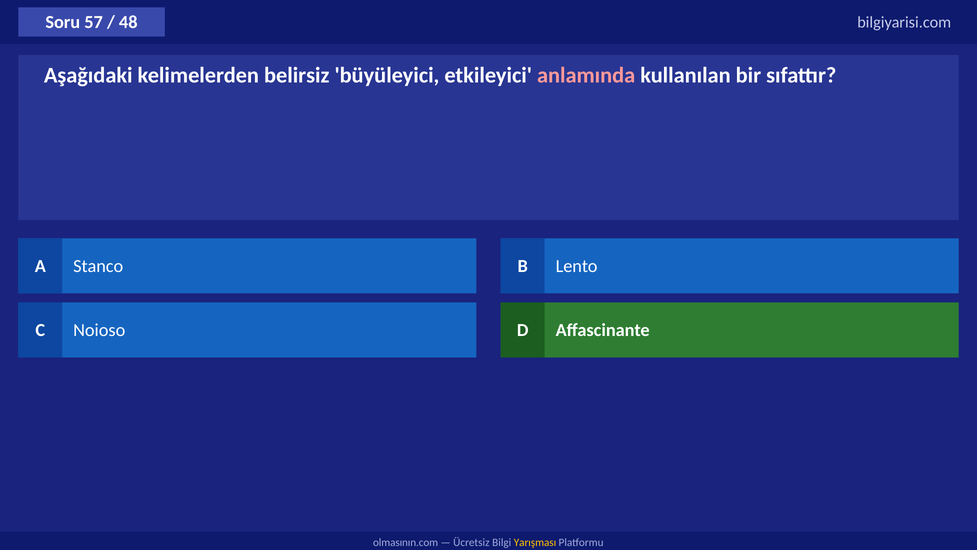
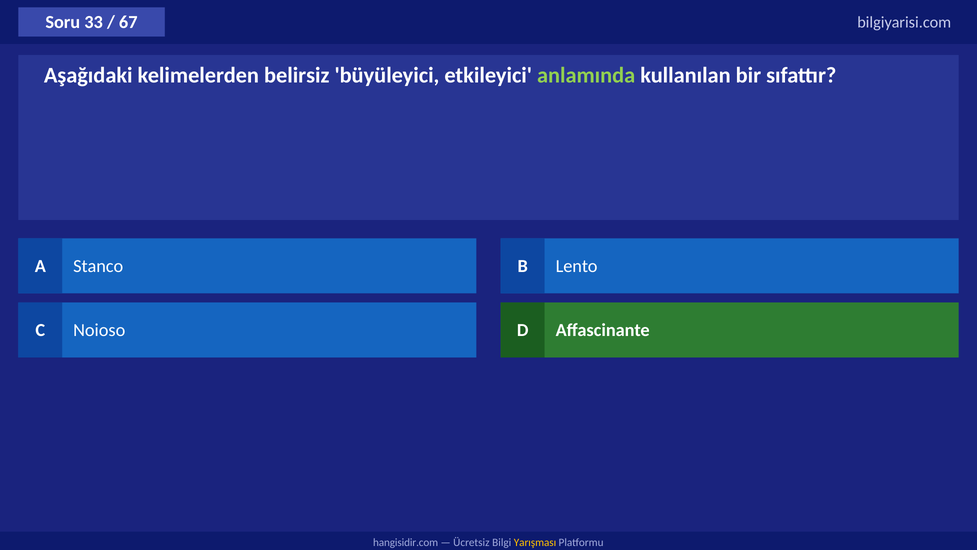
57: 57 -> 33
48: 48 -> 67
anlamında colour: pink -> light green
olmasının.com: olmasının.com -> hangisidir.com
